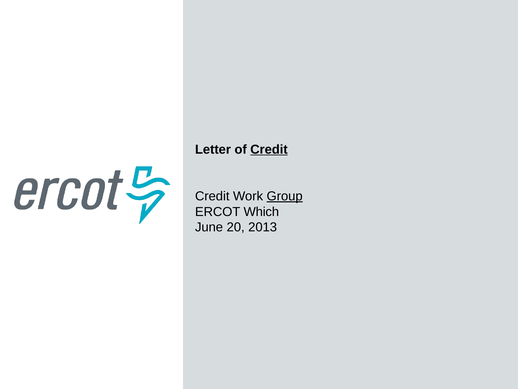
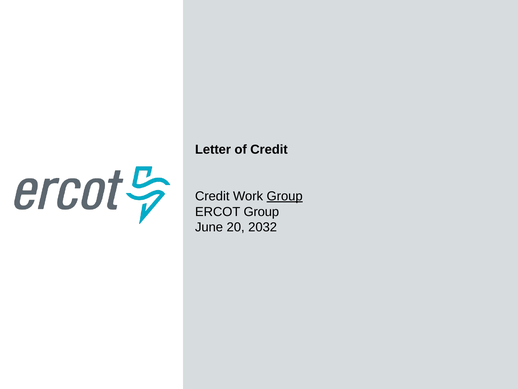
Credit at (269, 149) underline: present -> none
ERCOT Which: Which -> Group
2013: 2013 -> 2032
